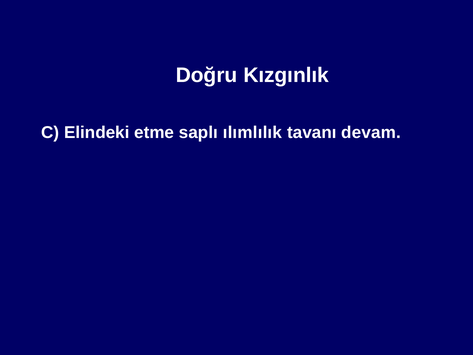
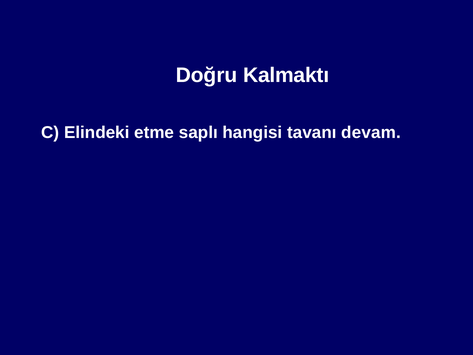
Kızgınlık: Kızgınlık -> Kalmaktı
ılımlılık: ılımlılık -> hangisi
